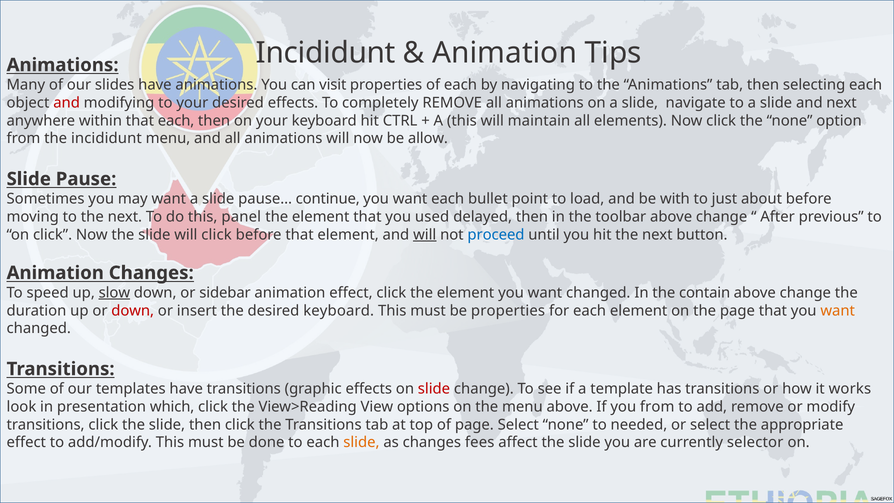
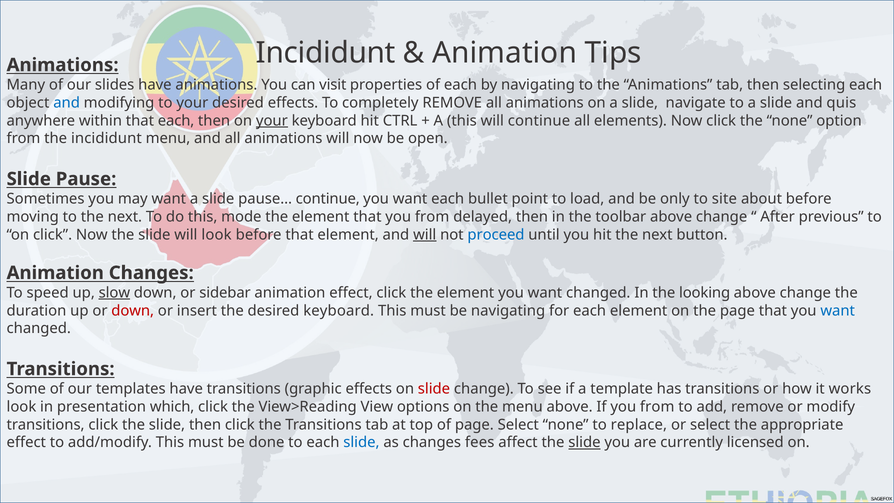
and at (67, 103) colour: red -> blue
and next: next -> quis
your at (272, 121) underline: none -> present
will maintain: maintain -> continue
allow: allow -> open
with: with -> only
just: just -> site
panel: panel -> mode
that you used: used -> from
will click: click -> look
contain: contain -> looking
be properties: properties -> navigating
want at (838, 311) colour: orange -> blue
needed: needed -> replace
slide at (361, 442) colour: orange -> blue
slide at (584, 442) underline: none -> present
selector: selector -> licensed
